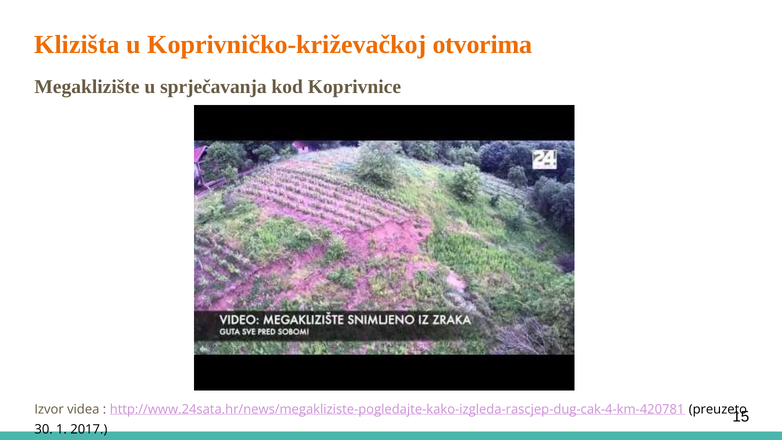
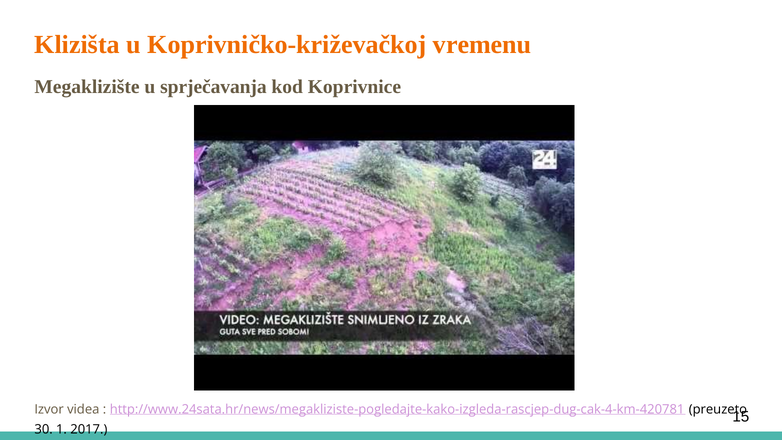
otvorima: otvorima -> vremenu
